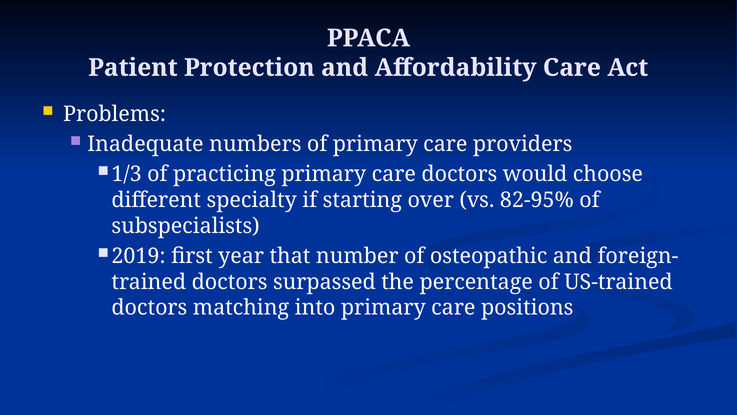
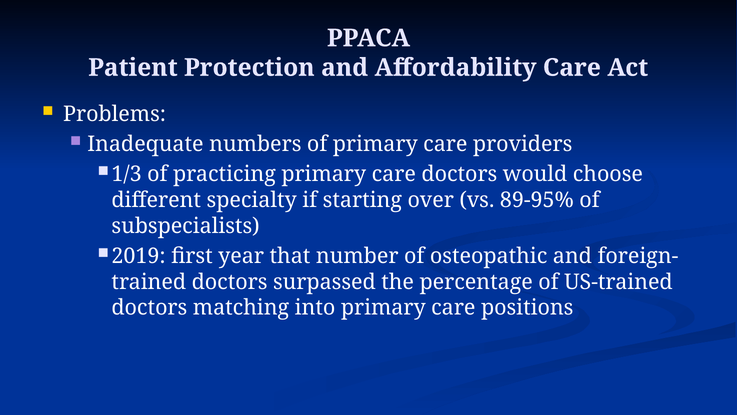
82-95%: 82-95% -> 89-95%
